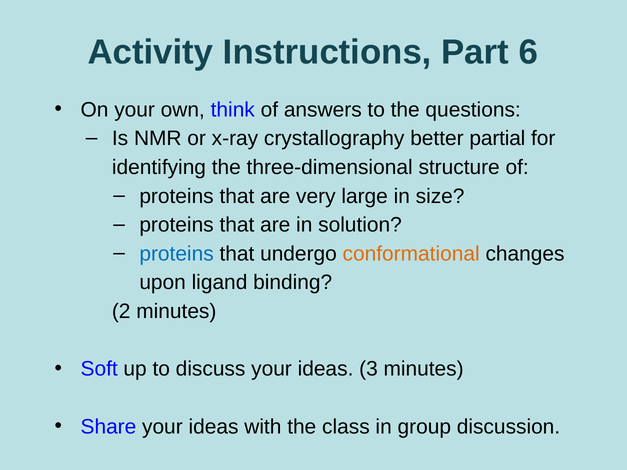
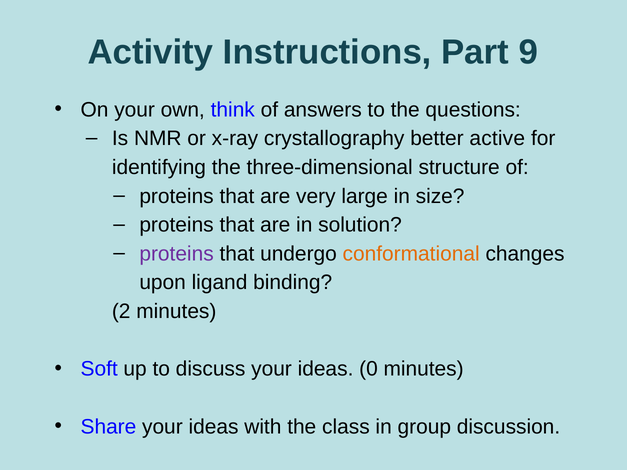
6: 6 -> 9
partial: partial -> active
proteins at (177, 254) colour: blue -> purple
3: 3 -> 0
